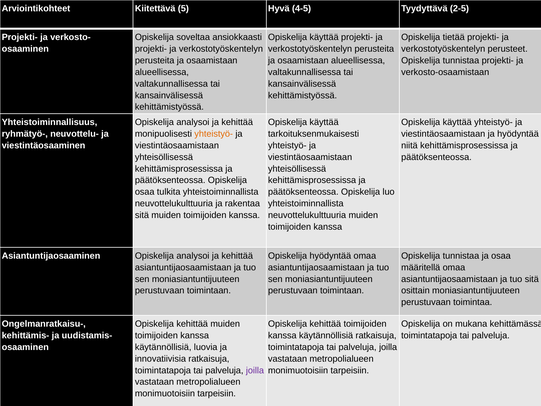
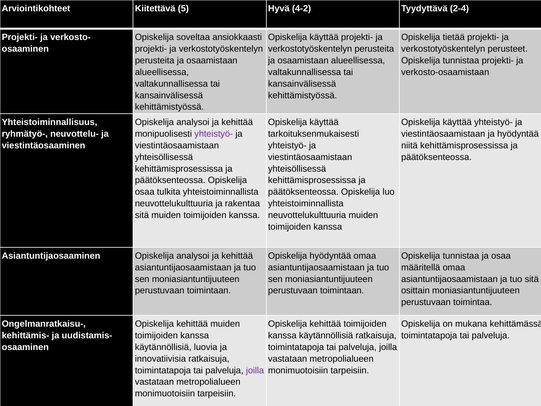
4-5: 4-5 -> 4-2
2-5: 2-5 -> 2-4
yhteistyö- at (214, 134) colour: orange -> purple
